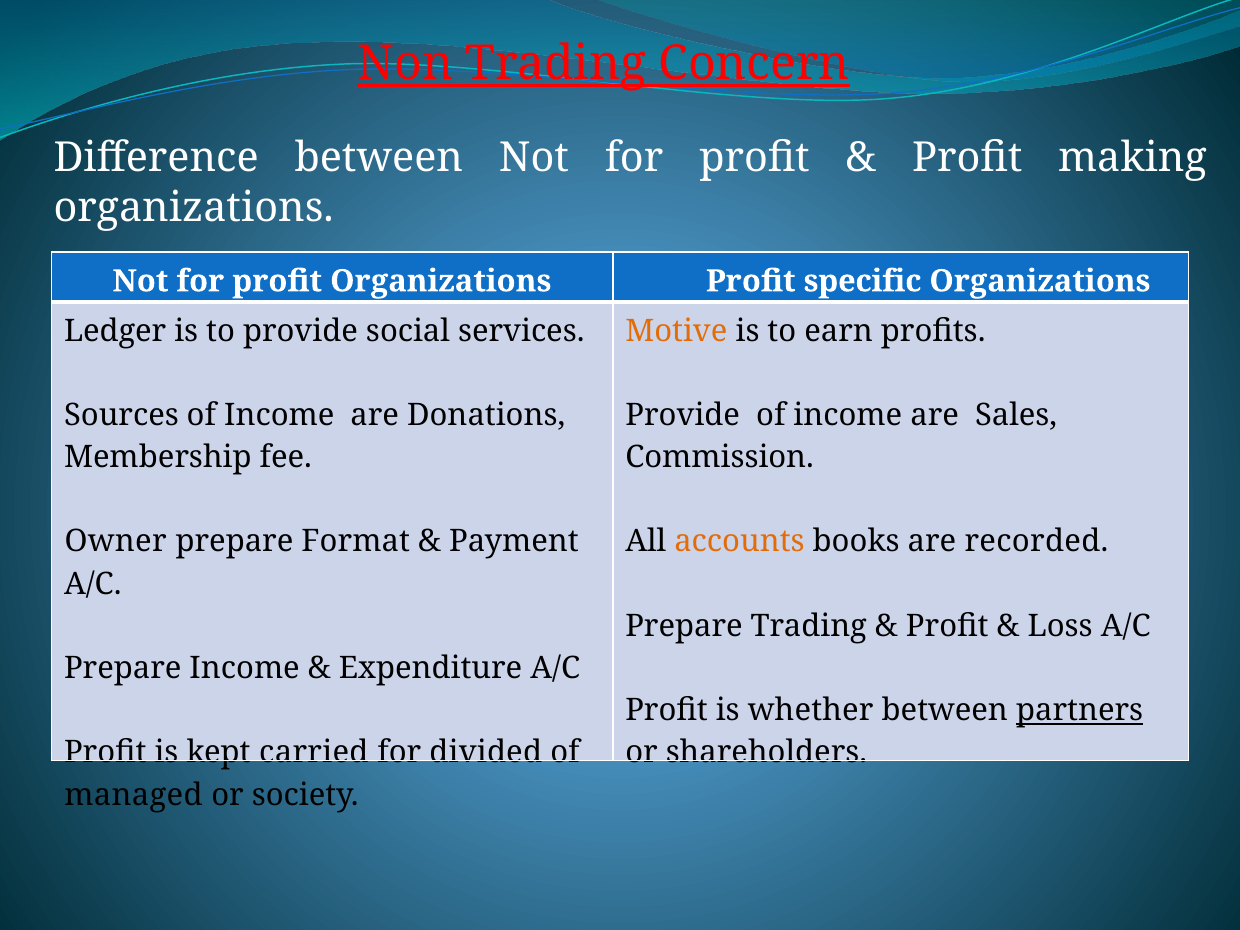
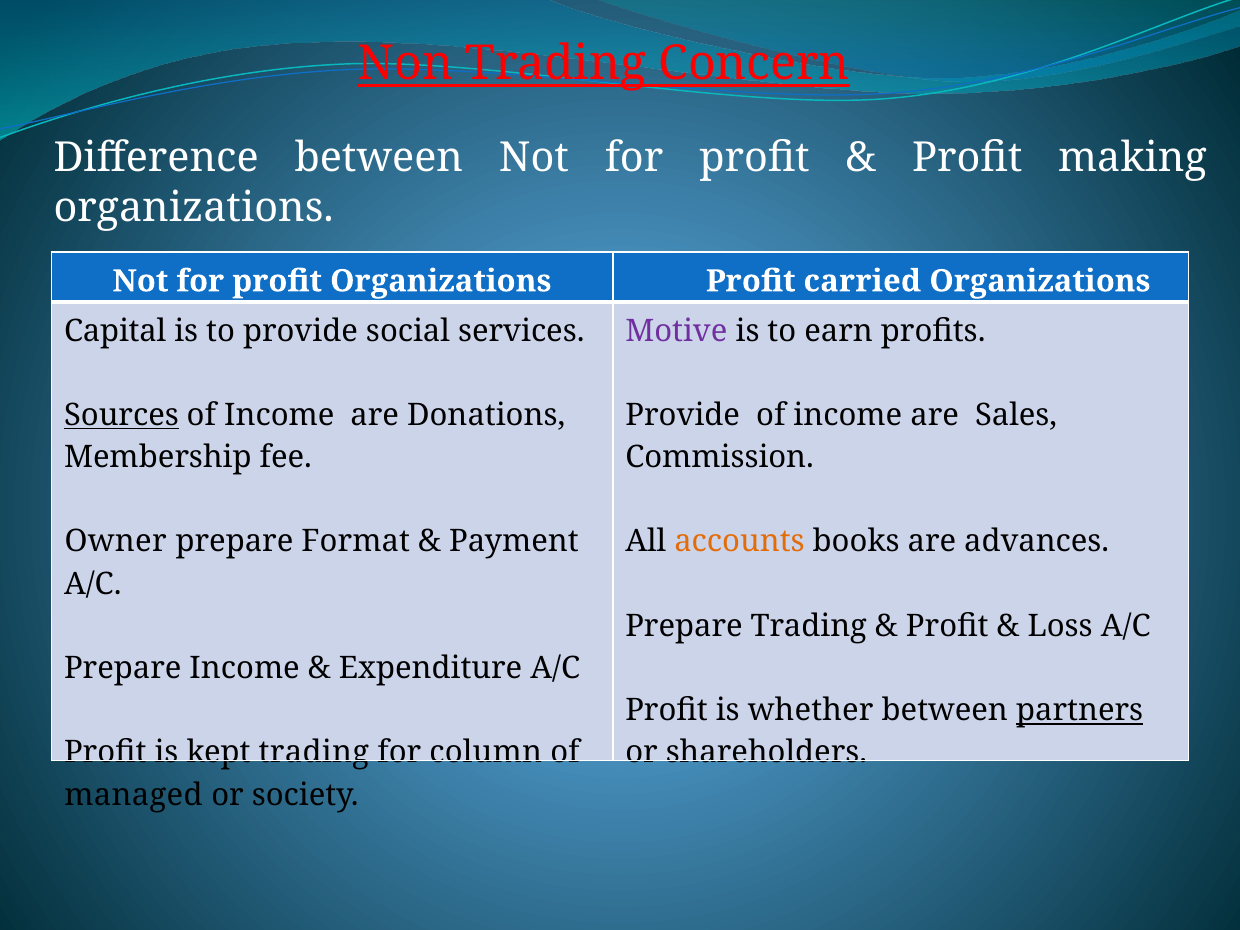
specific: specific -> carried
Ledger: Ledger -> Capital
Motive colour: orange -> purple
Sources underline: none -> present
recorded: recorded -> advances
kept carried: carried -> trading
divided: divided -> column
